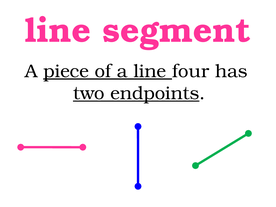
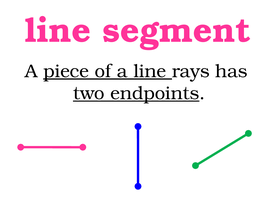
four: four -> rays
